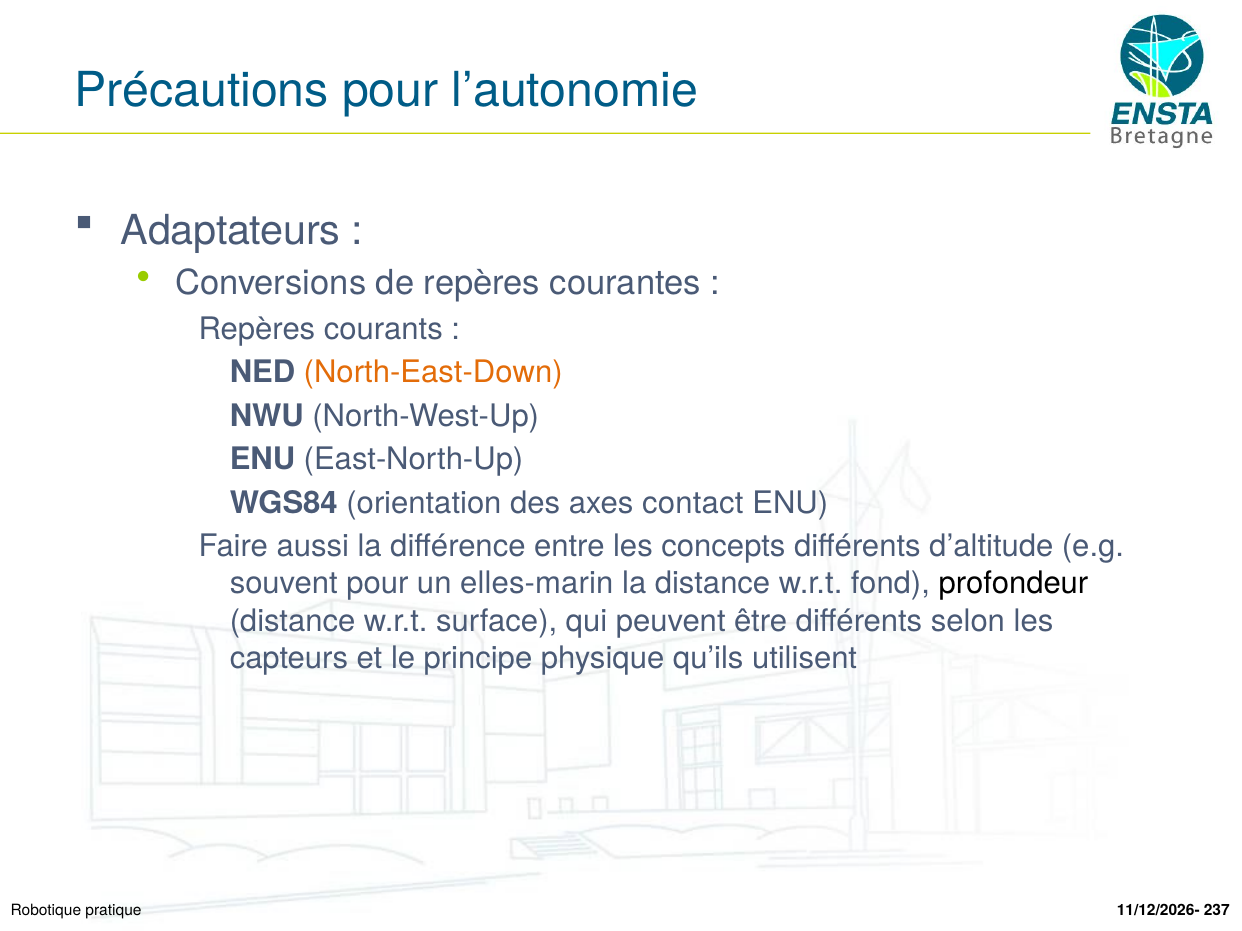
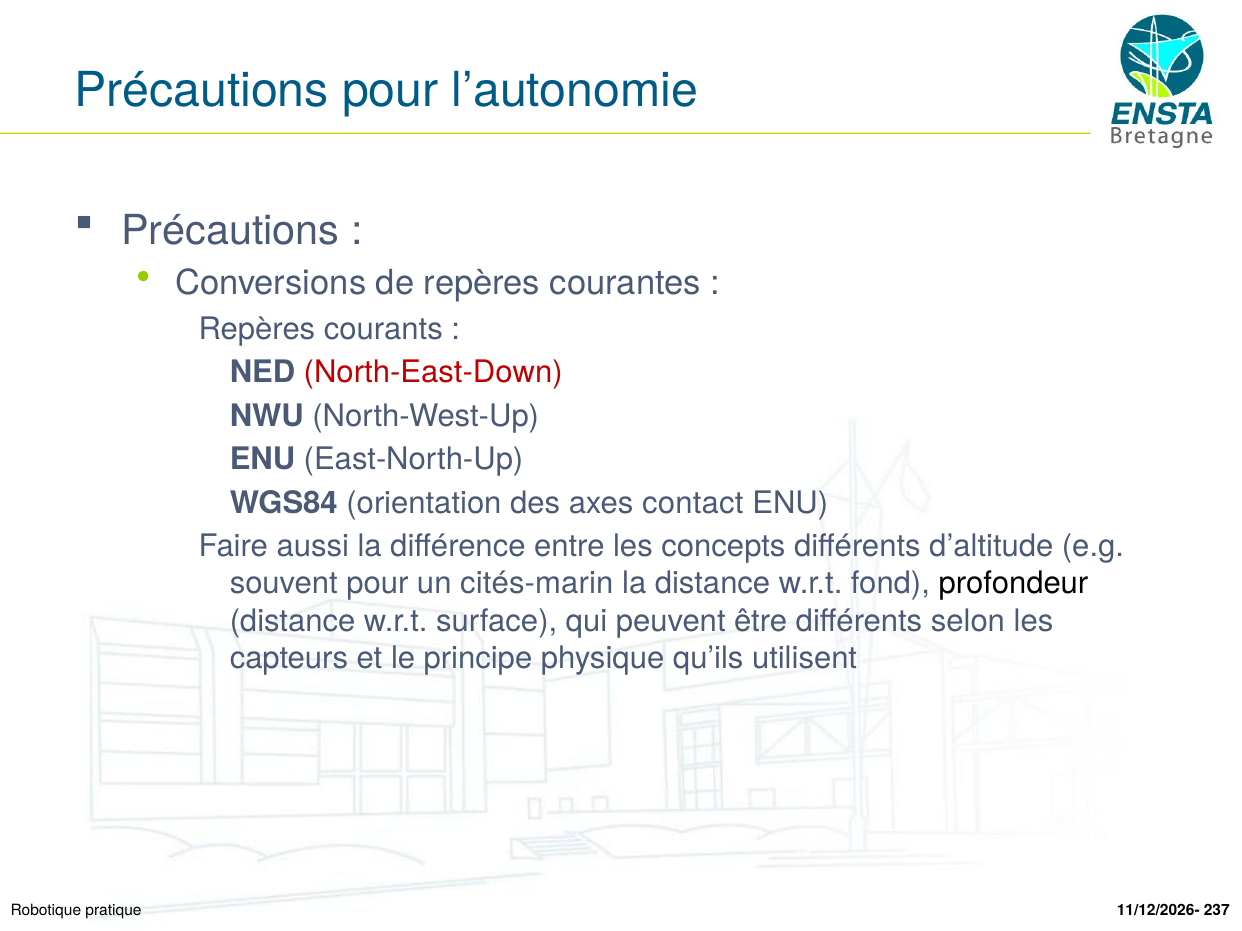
Adaptateurs at (231, 231): Adaptateurs -> Précautions
North-East-Down colour: orange -> red
elles-marin: elles-marin -> cités-marin
